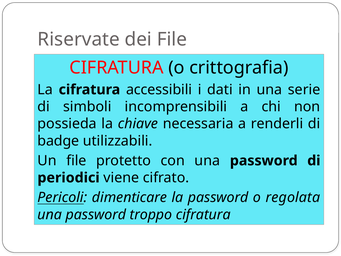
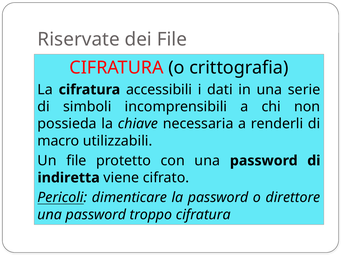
badge: badge -> macro
periodici: periodici -> indiretta
regolata: regolata -> direttore
